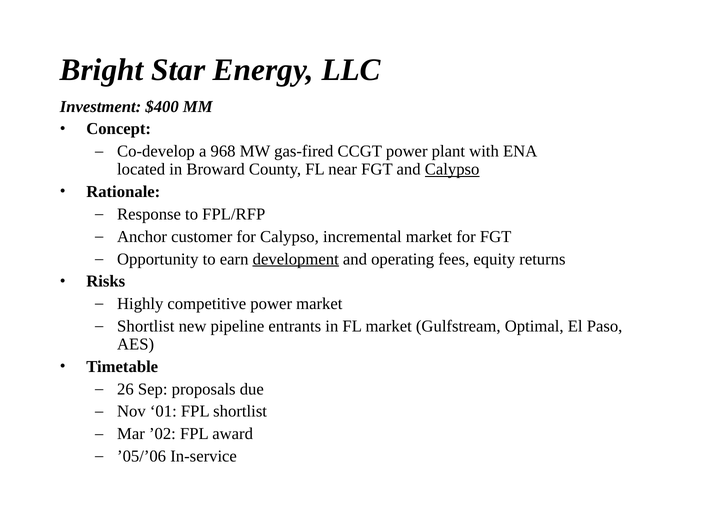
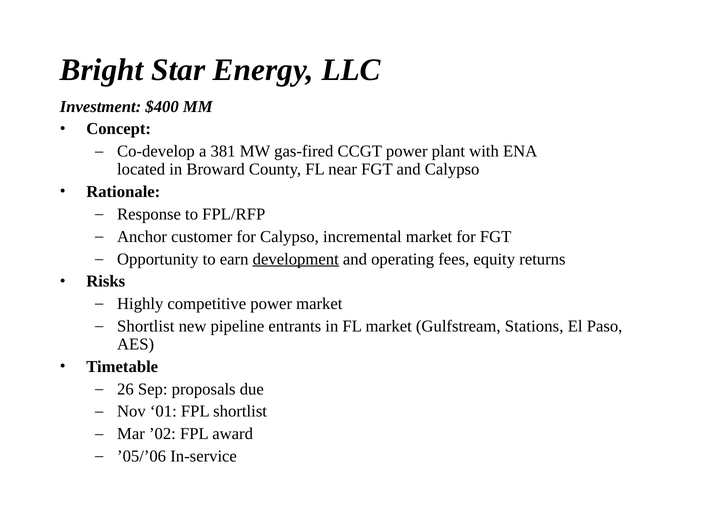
968: 968 -> 381
Calypso at (452, 169) underline: present -> none
Optimal: Optimal -> Stations
